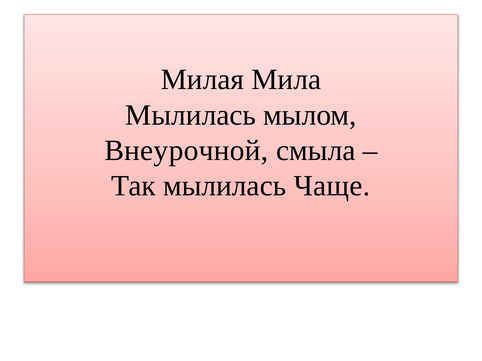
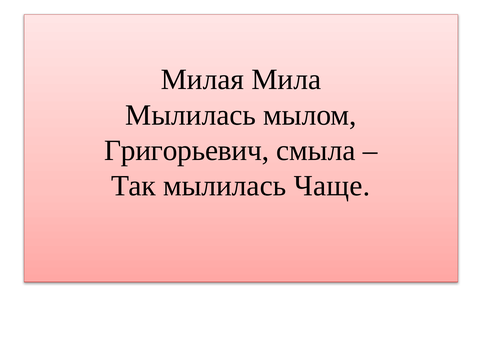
Внеурочной: Внеурочной -> Григорьевич
